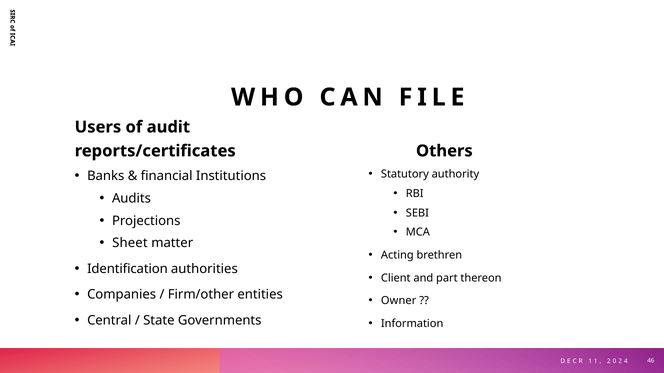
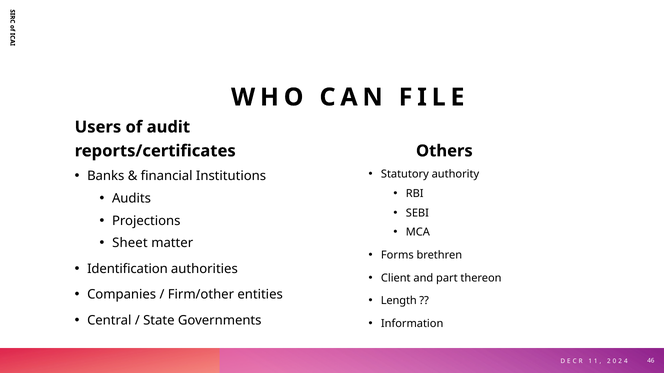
Acting: Acting -> Forms
Owner: Owner -> Length
